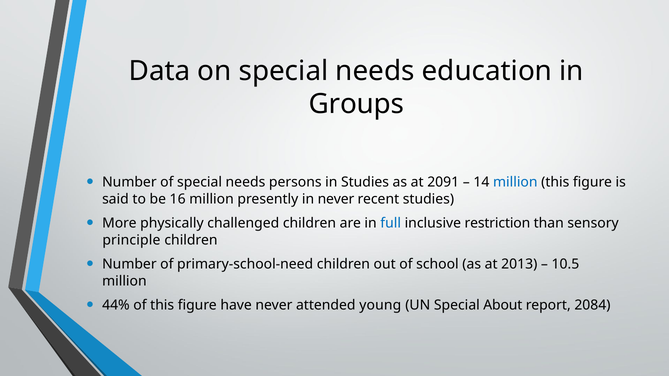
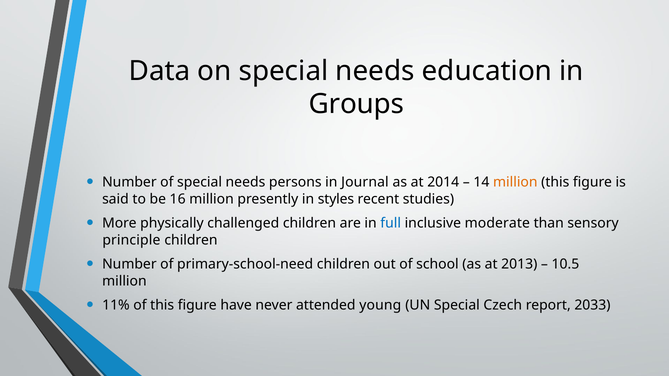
in Studies: Studies -> Journal
2091: 2091 -> 2014
million at (515, 182) colour: blue -> orange
in never: never -> styles
restriction: restriction -> moderate
44%: 44% -> 11%
About: About -> Czech
2084: 2084 -> 2033
